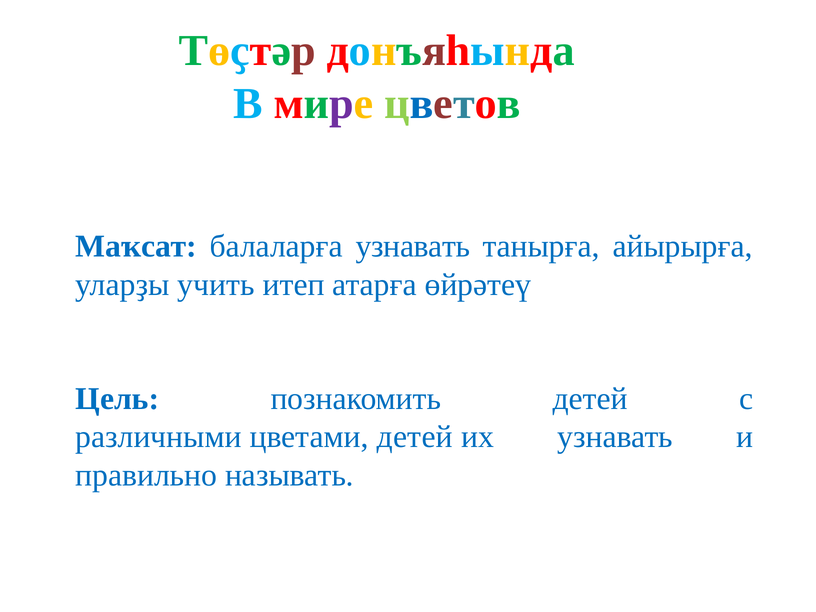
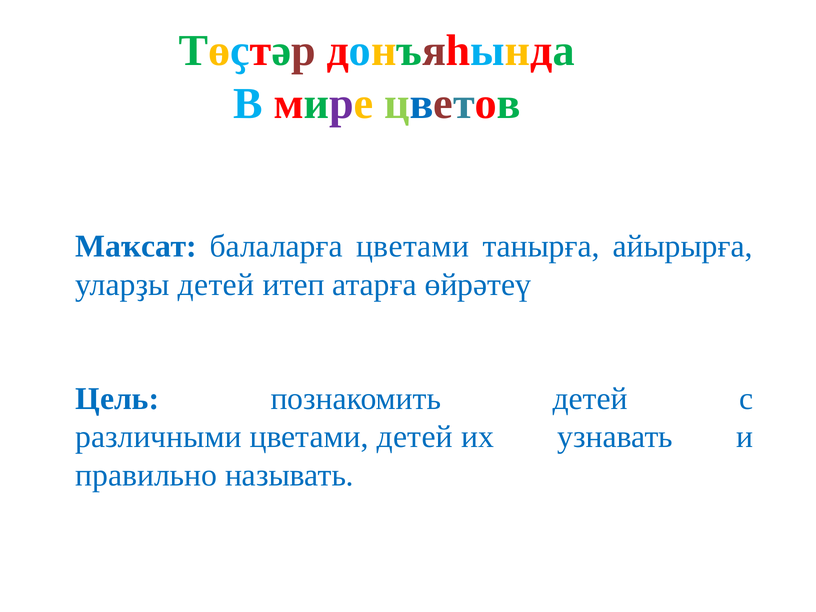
балаларға узнавать: узнавать -> цветами
уларҙы учить: учить -> детей
